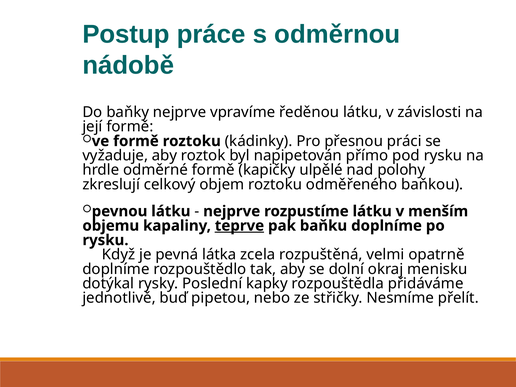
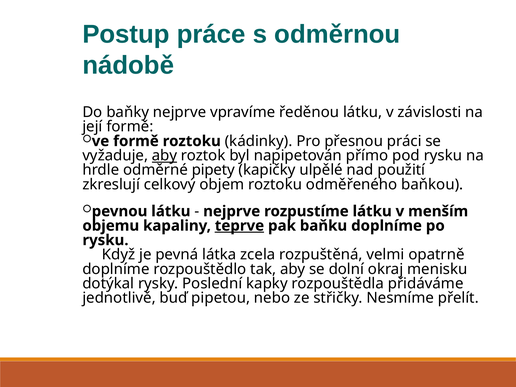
aby at (165, 156) underline: none -> present
odměrné formě: formě -> pipety
polohy: polohy -> použití
